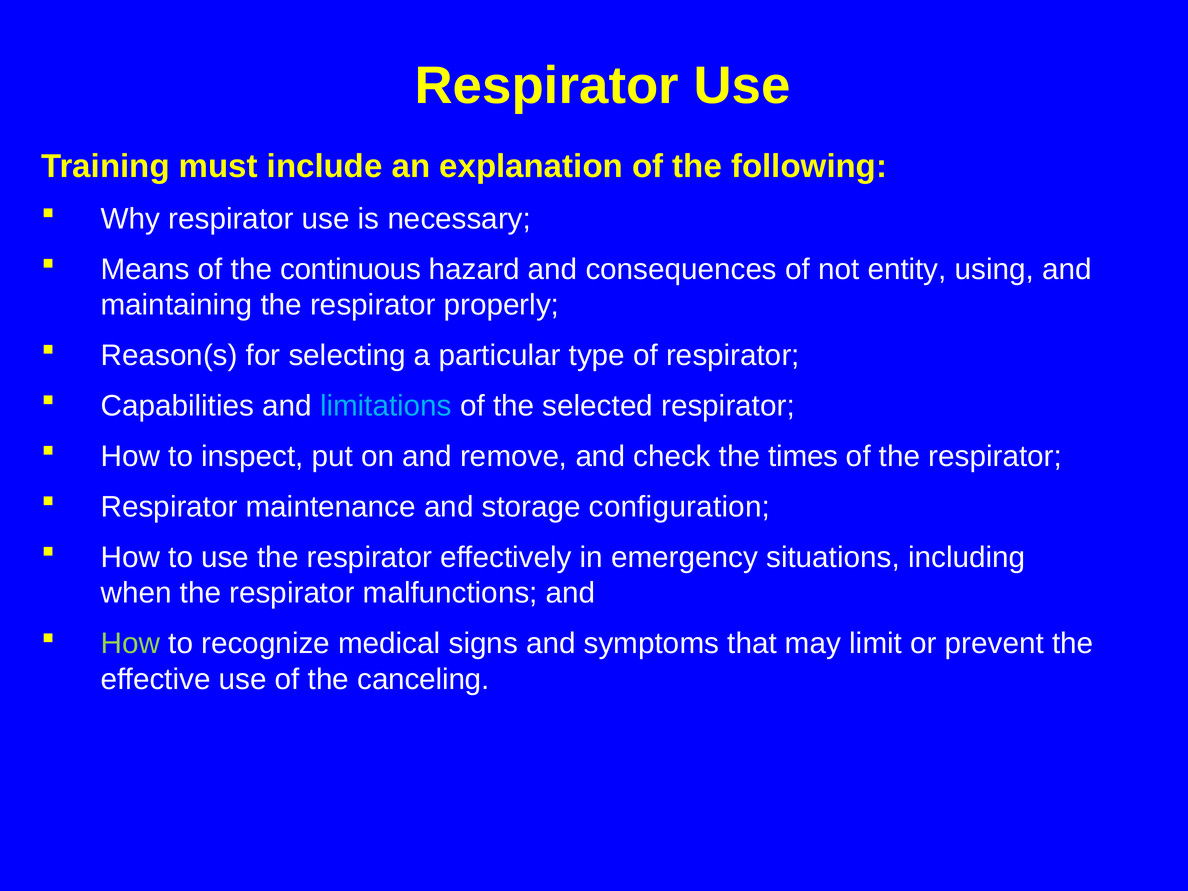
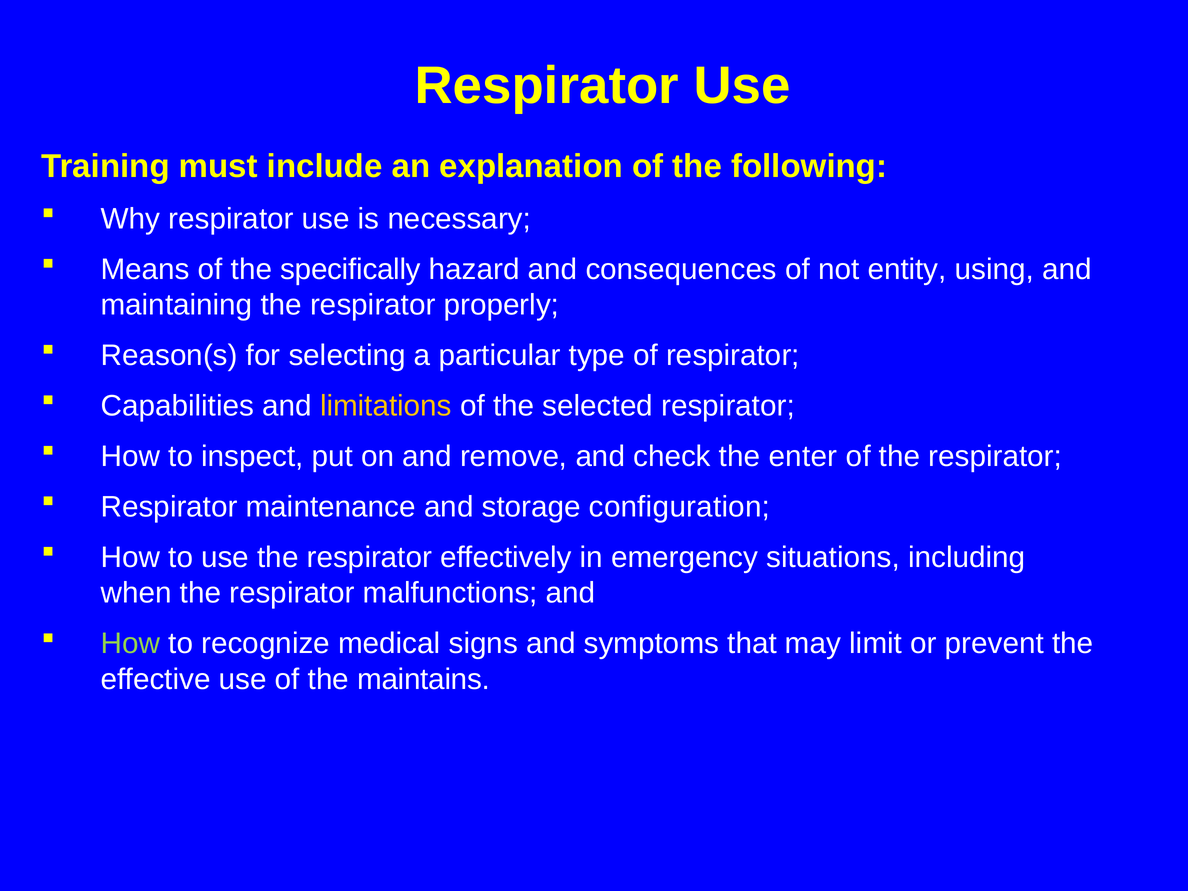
continuous: continuous -> specifically
limitations colour: light blue -> yellow
times: times -> enter
canceling: canceling -> maintains
